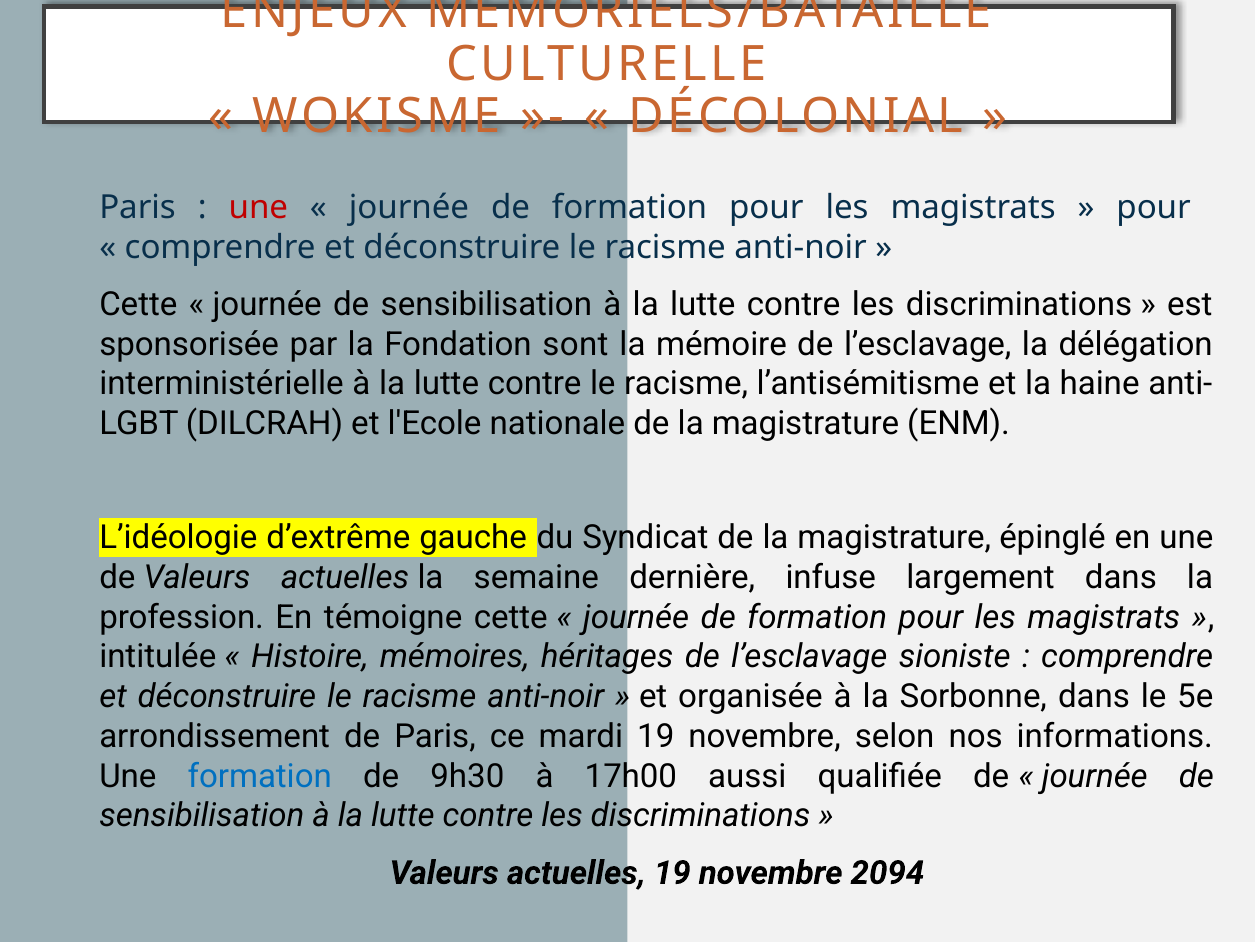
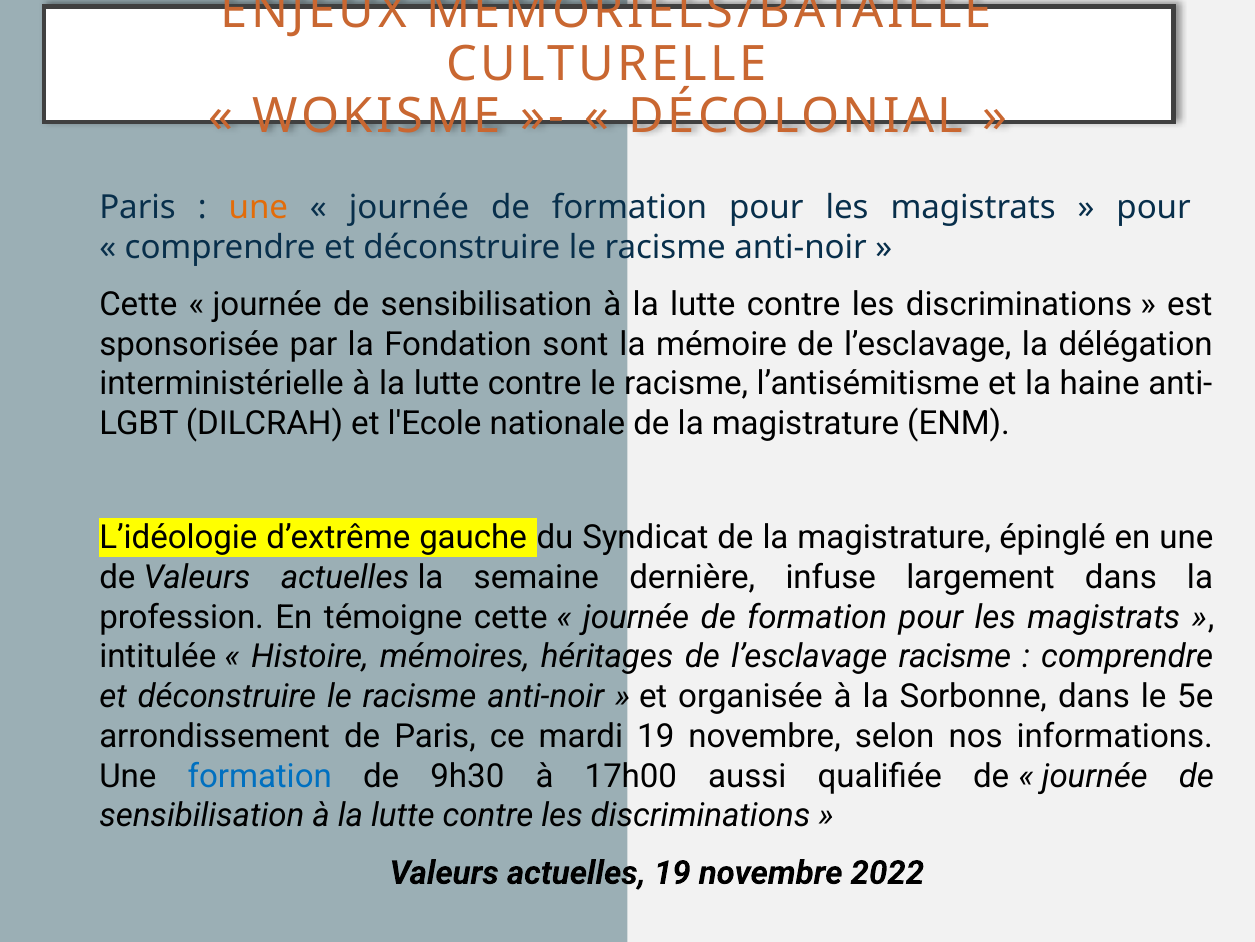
une at (258, 207) colour: red -> orange
l’esclavage sioniste: sioniste -> racisme
2094: 2094 -> 2022
